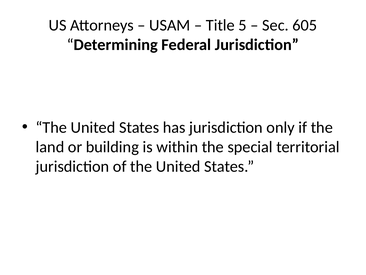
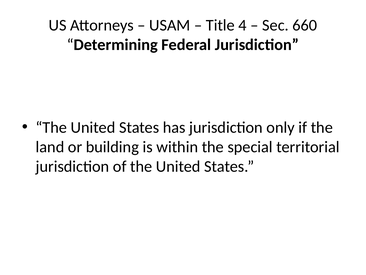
5: 5 -> 4
605: 605 -> 660
